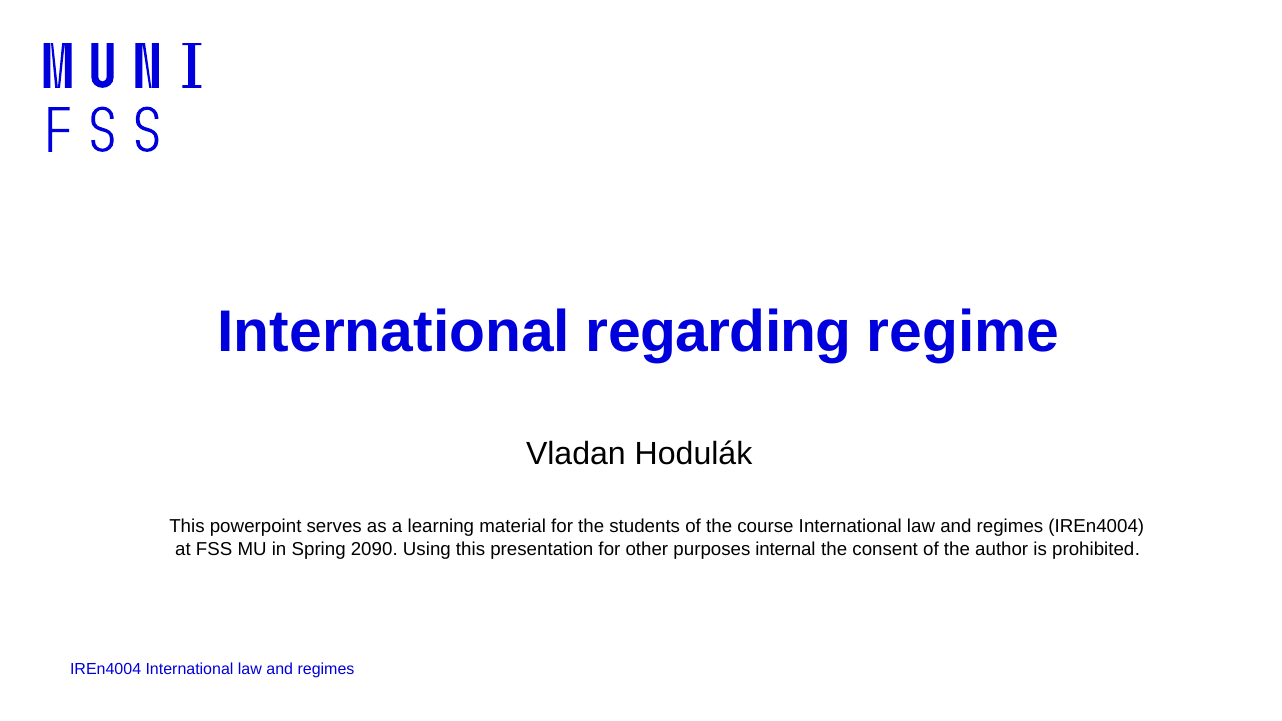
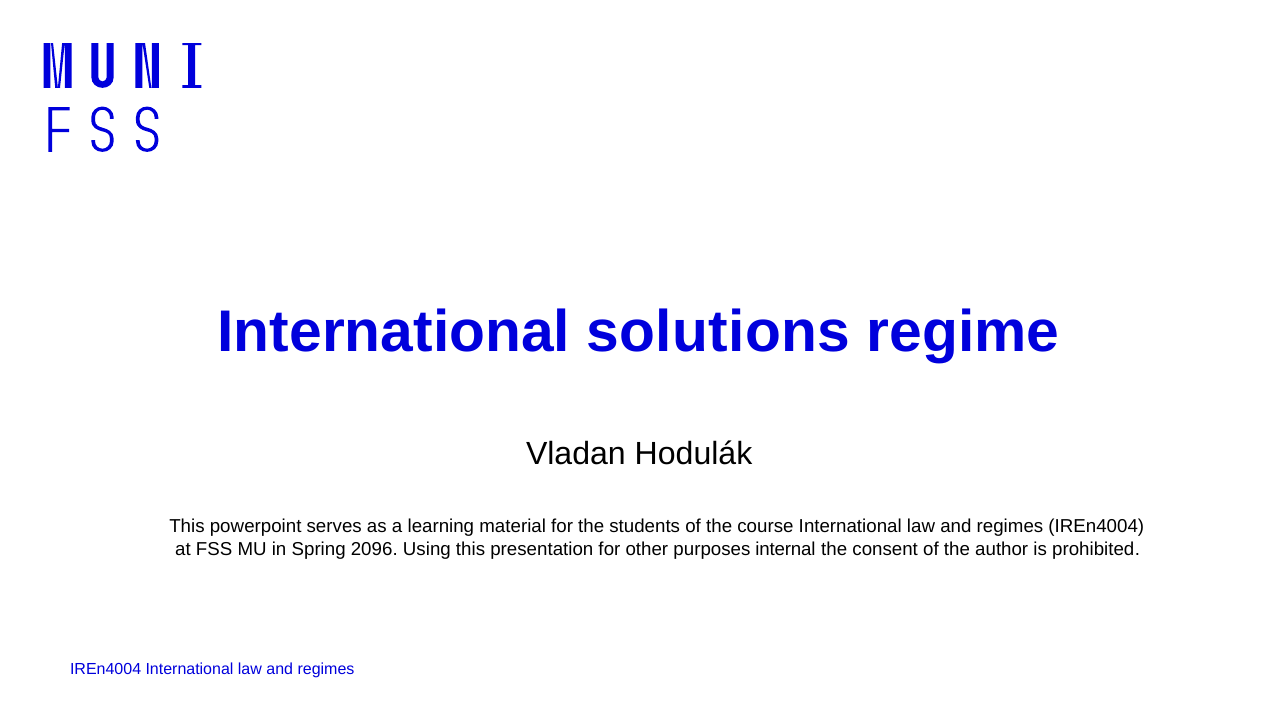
regarding: regarding -> solutions
2090: 2090 -> 2096
